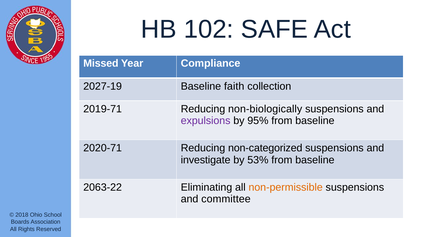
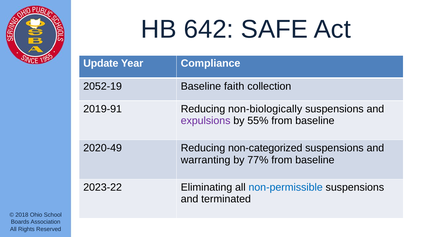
102: 102 -> 642
Missed: Missed -> Update
2027-19: 2027-19 -> 2052-19
2019-71: 2019-71 -> 2019-91
95%: 95% -> 55%
2020-71: 2020-71 -> 2020-49
investigate: investigate -> warranting
53%: 53% -> 77%
2063-22: 2063-22 -> 2023-22
non-permissible colour: orange -> blue
committee: committee -> terminated
